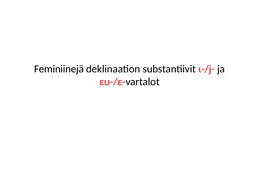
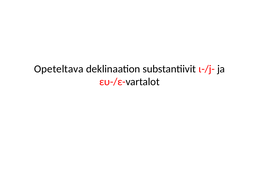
Feminiinejä: Feminiinejä -> Opeteltava
